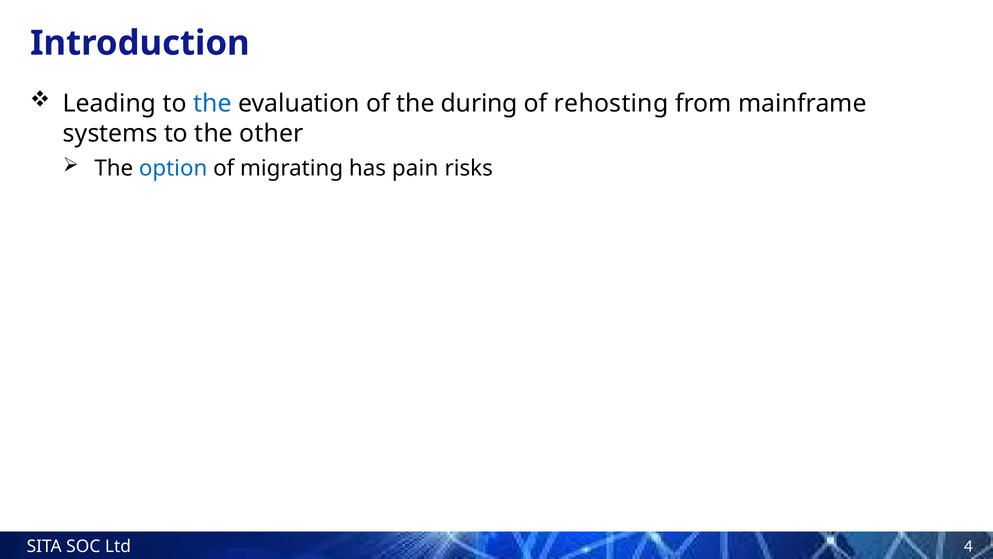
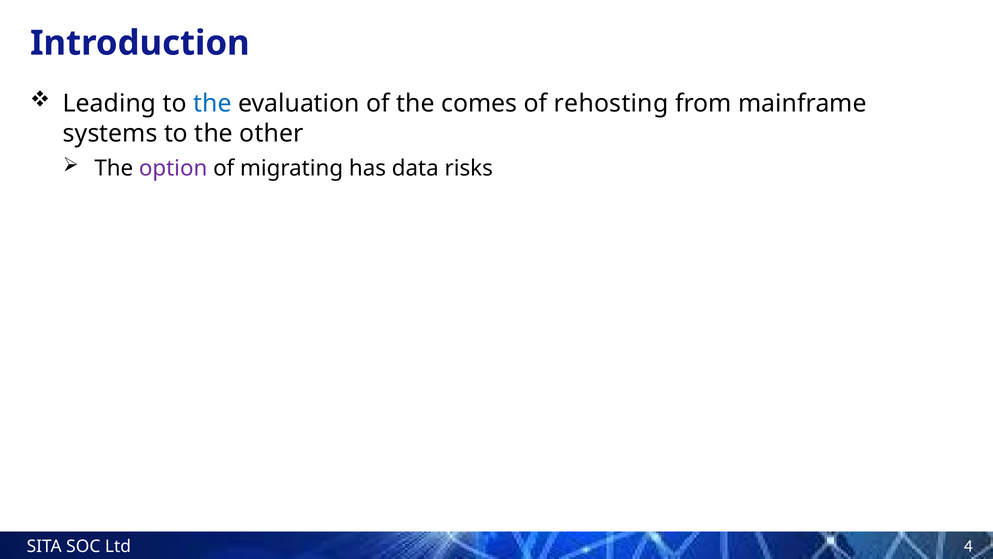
during: during -> comes
option colour: blue -> purple
pain: pain -> data
